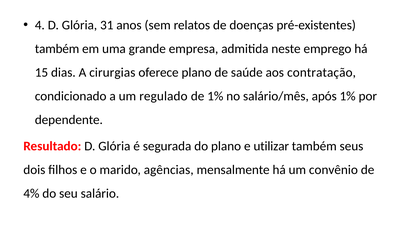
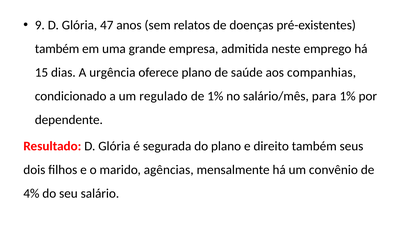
4: 4 -> 9
31: 31 -> 47
cirurgias: cirurgias -> urgência
contratação: contratação -> companhias
após: após -> para
utilizar: utilizar -> direito
